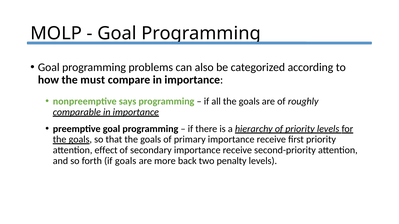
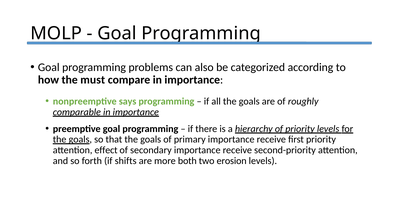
if goals: goals -> shifts
back: back -> both
penalty: penalty -> erosion
